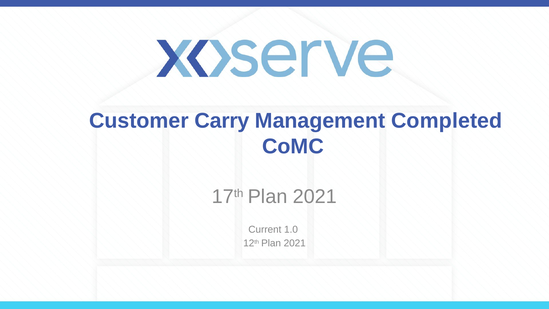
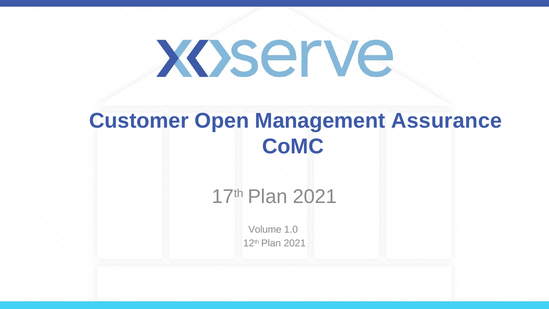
Carry: Carry -> Open
Completed: Completed -> Assurance
Current: Current -> Volume
